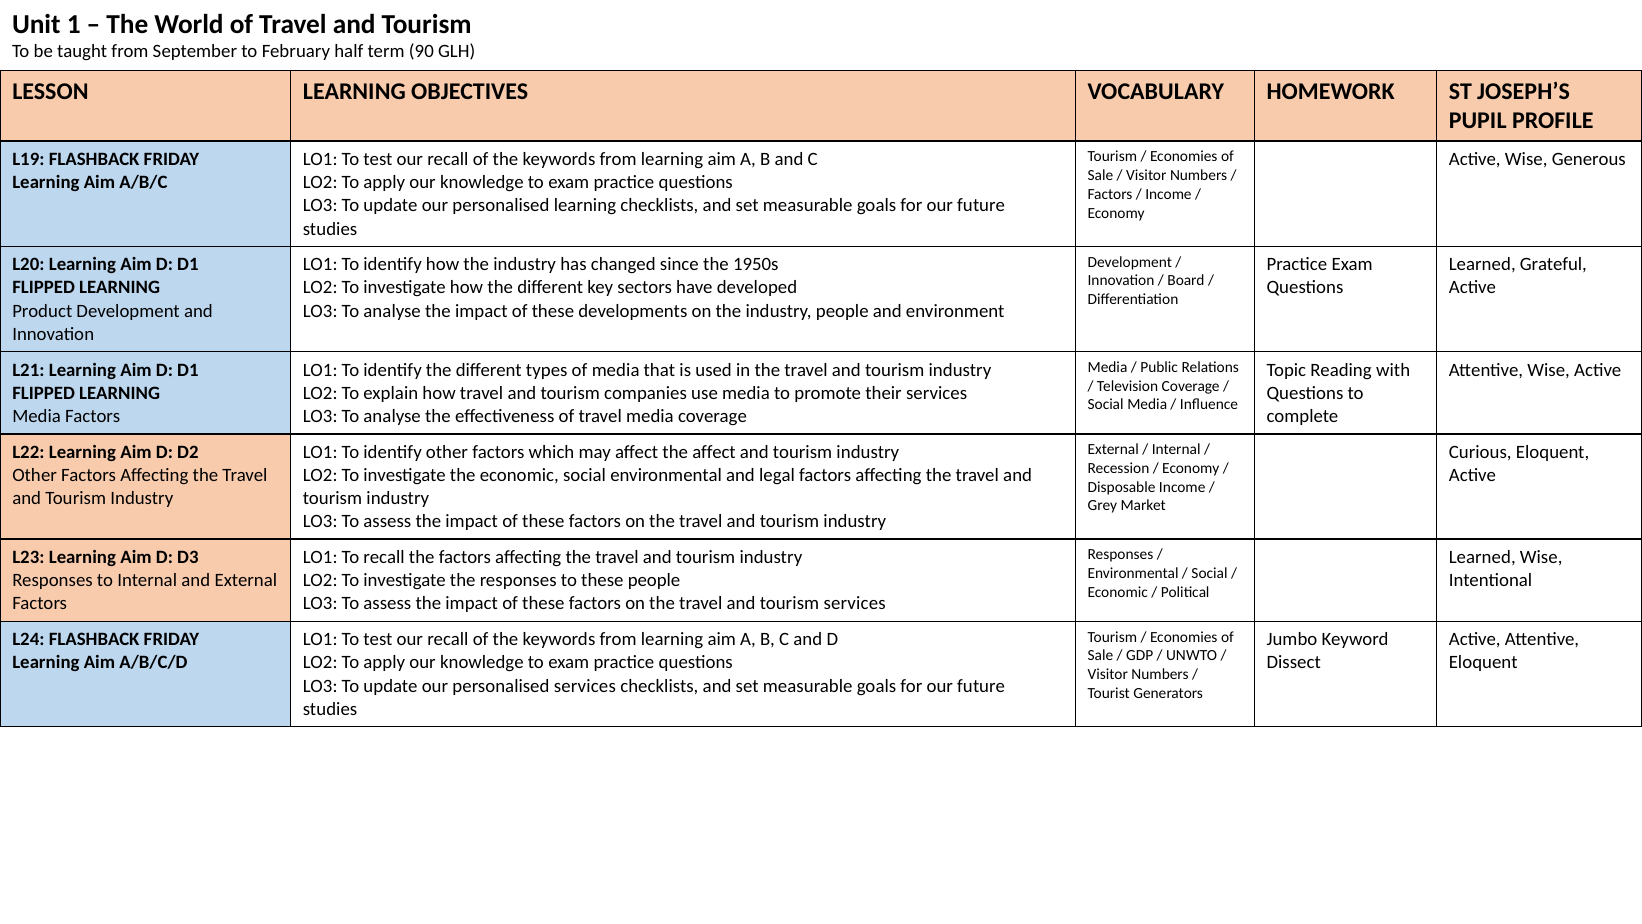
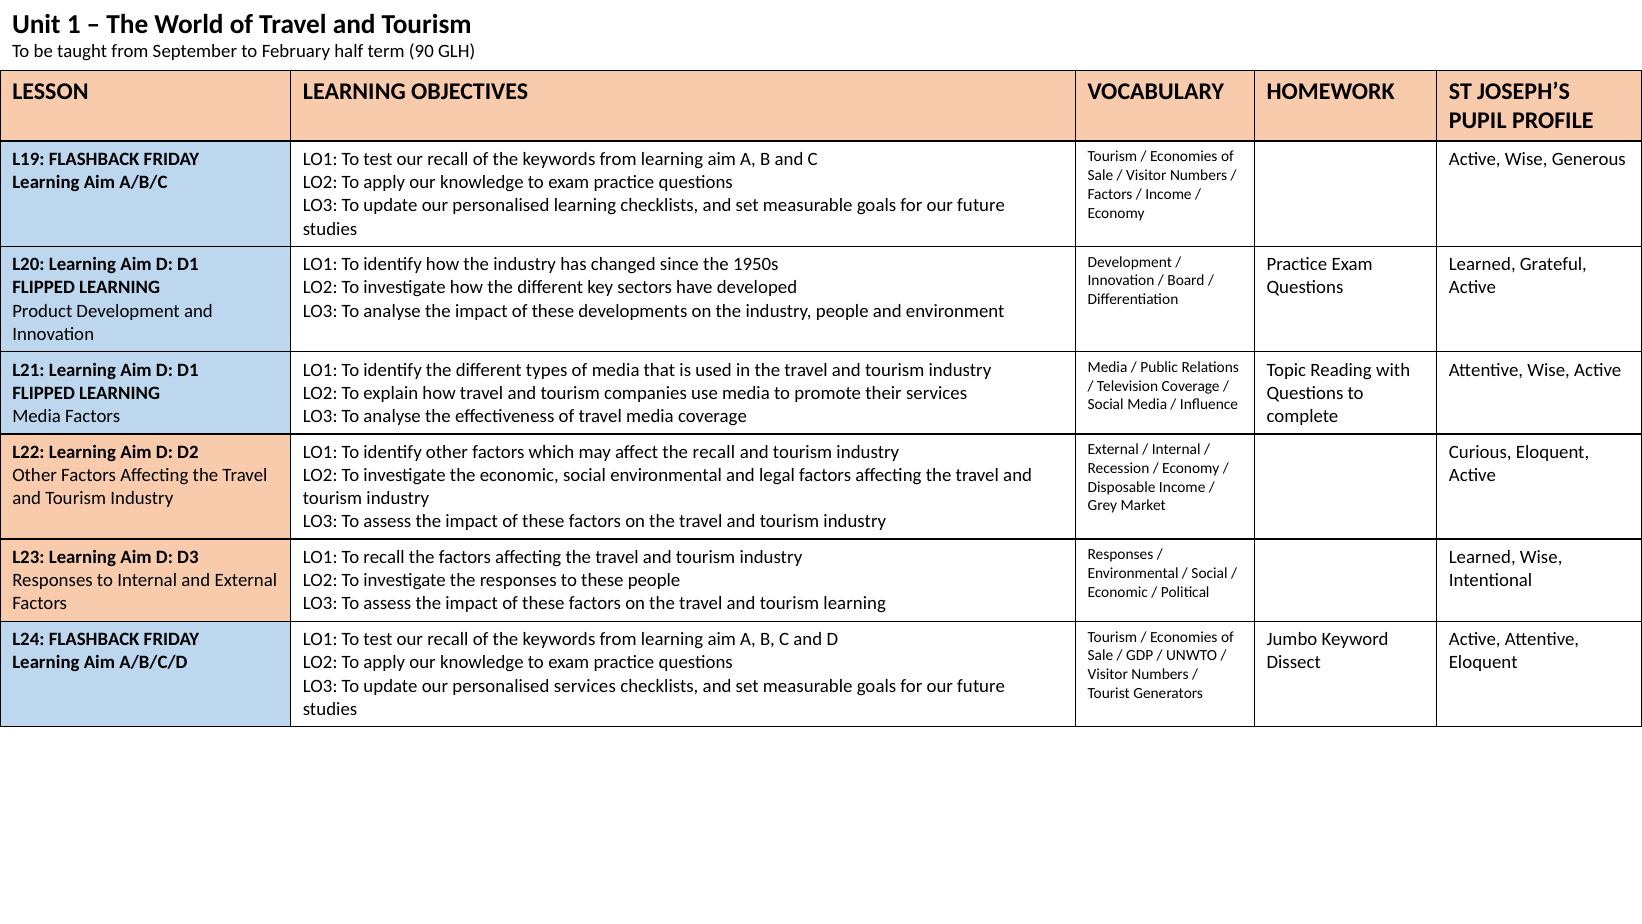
the affect: affect -> recall
tourism services: services -> learning
